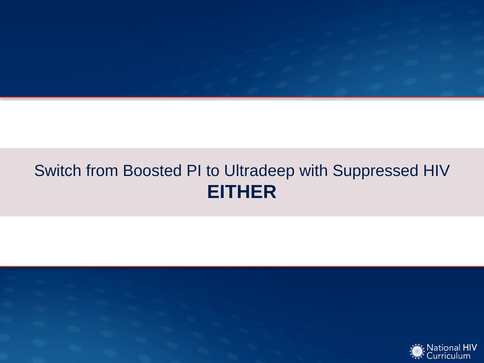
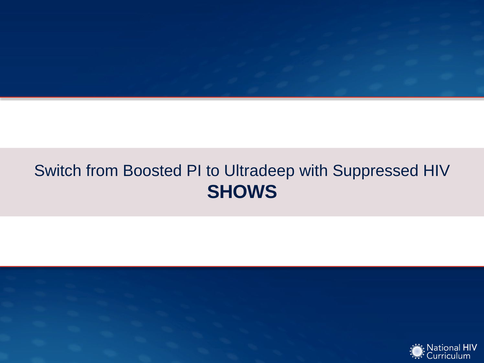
EITHER: EITHER -> SHOWS
